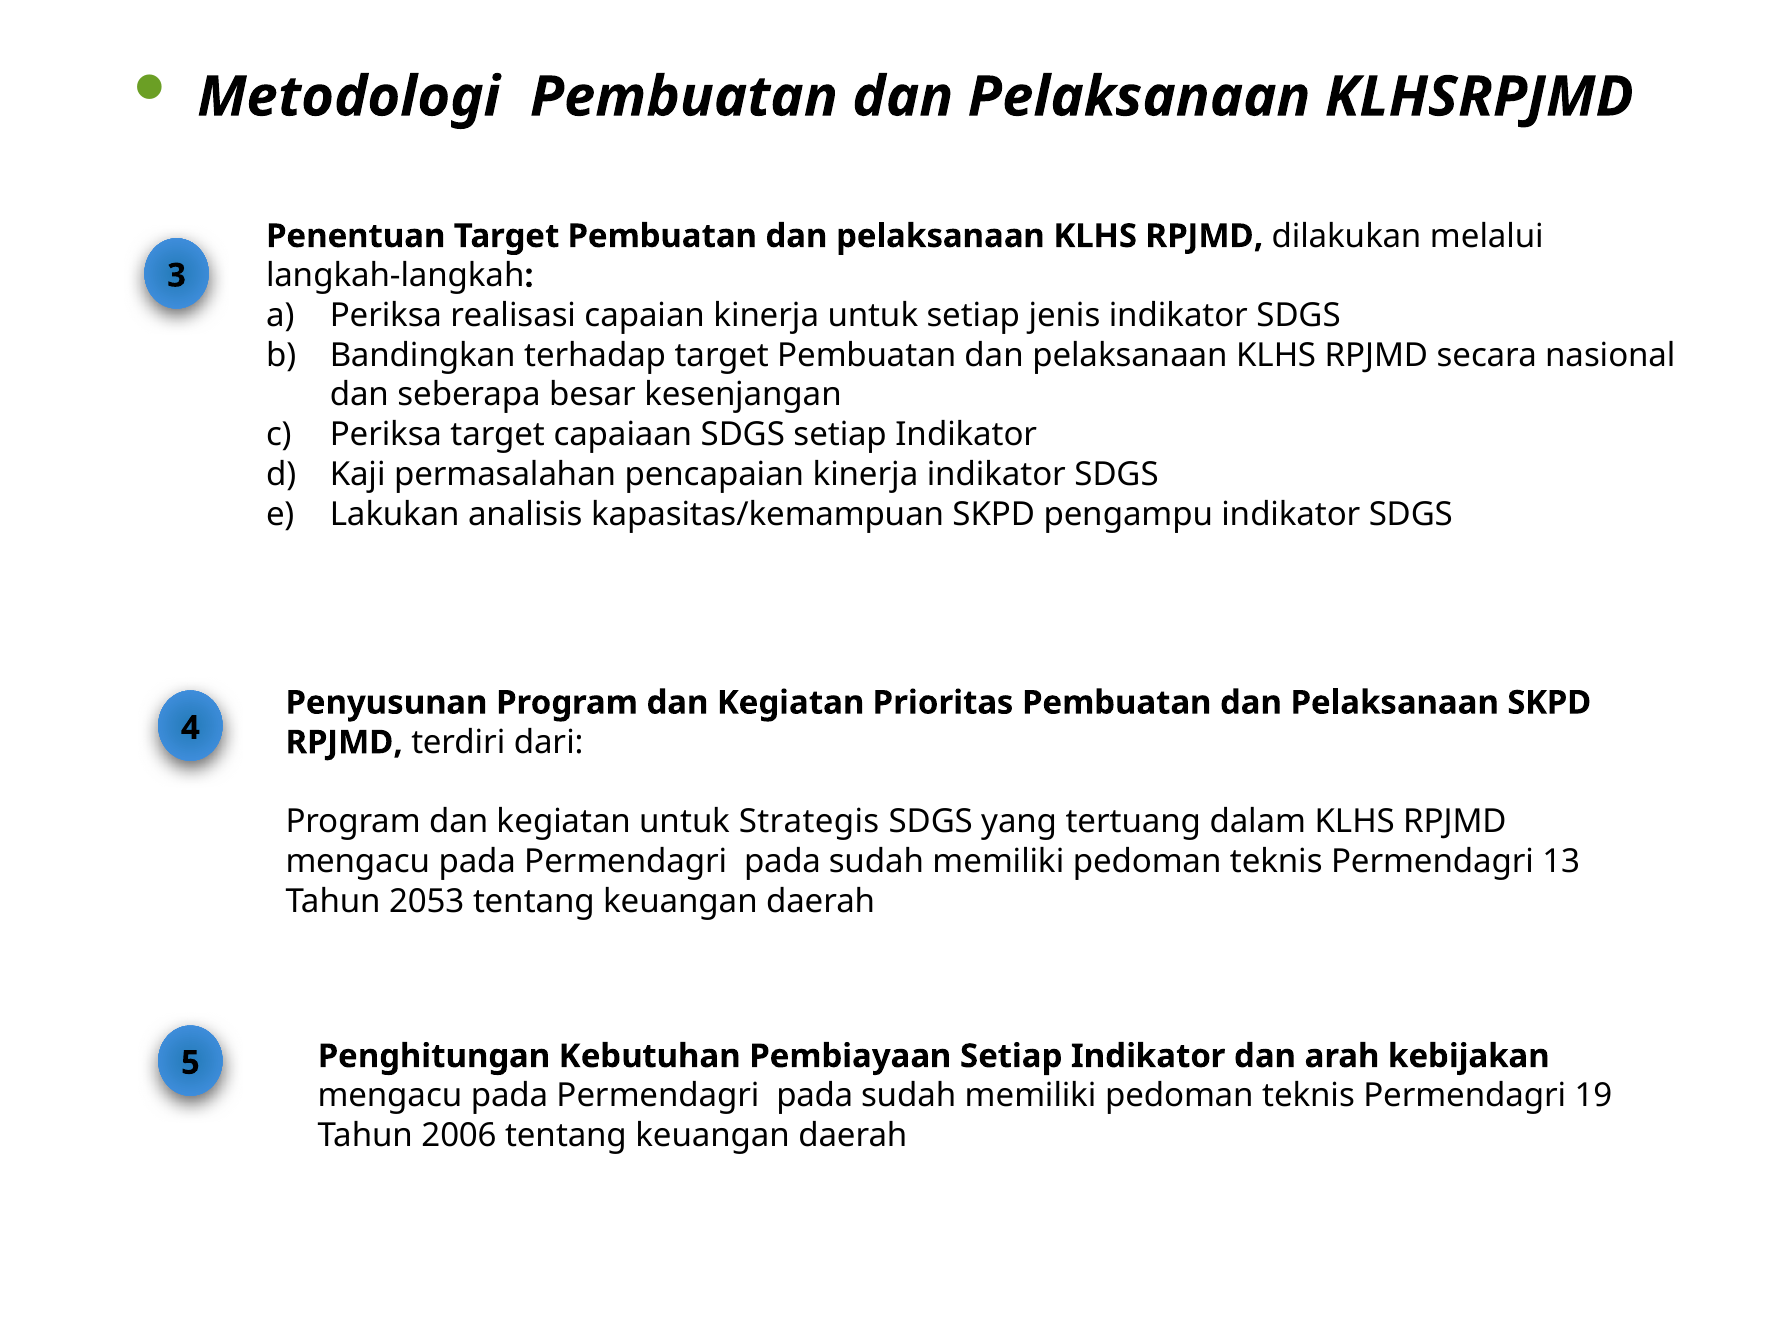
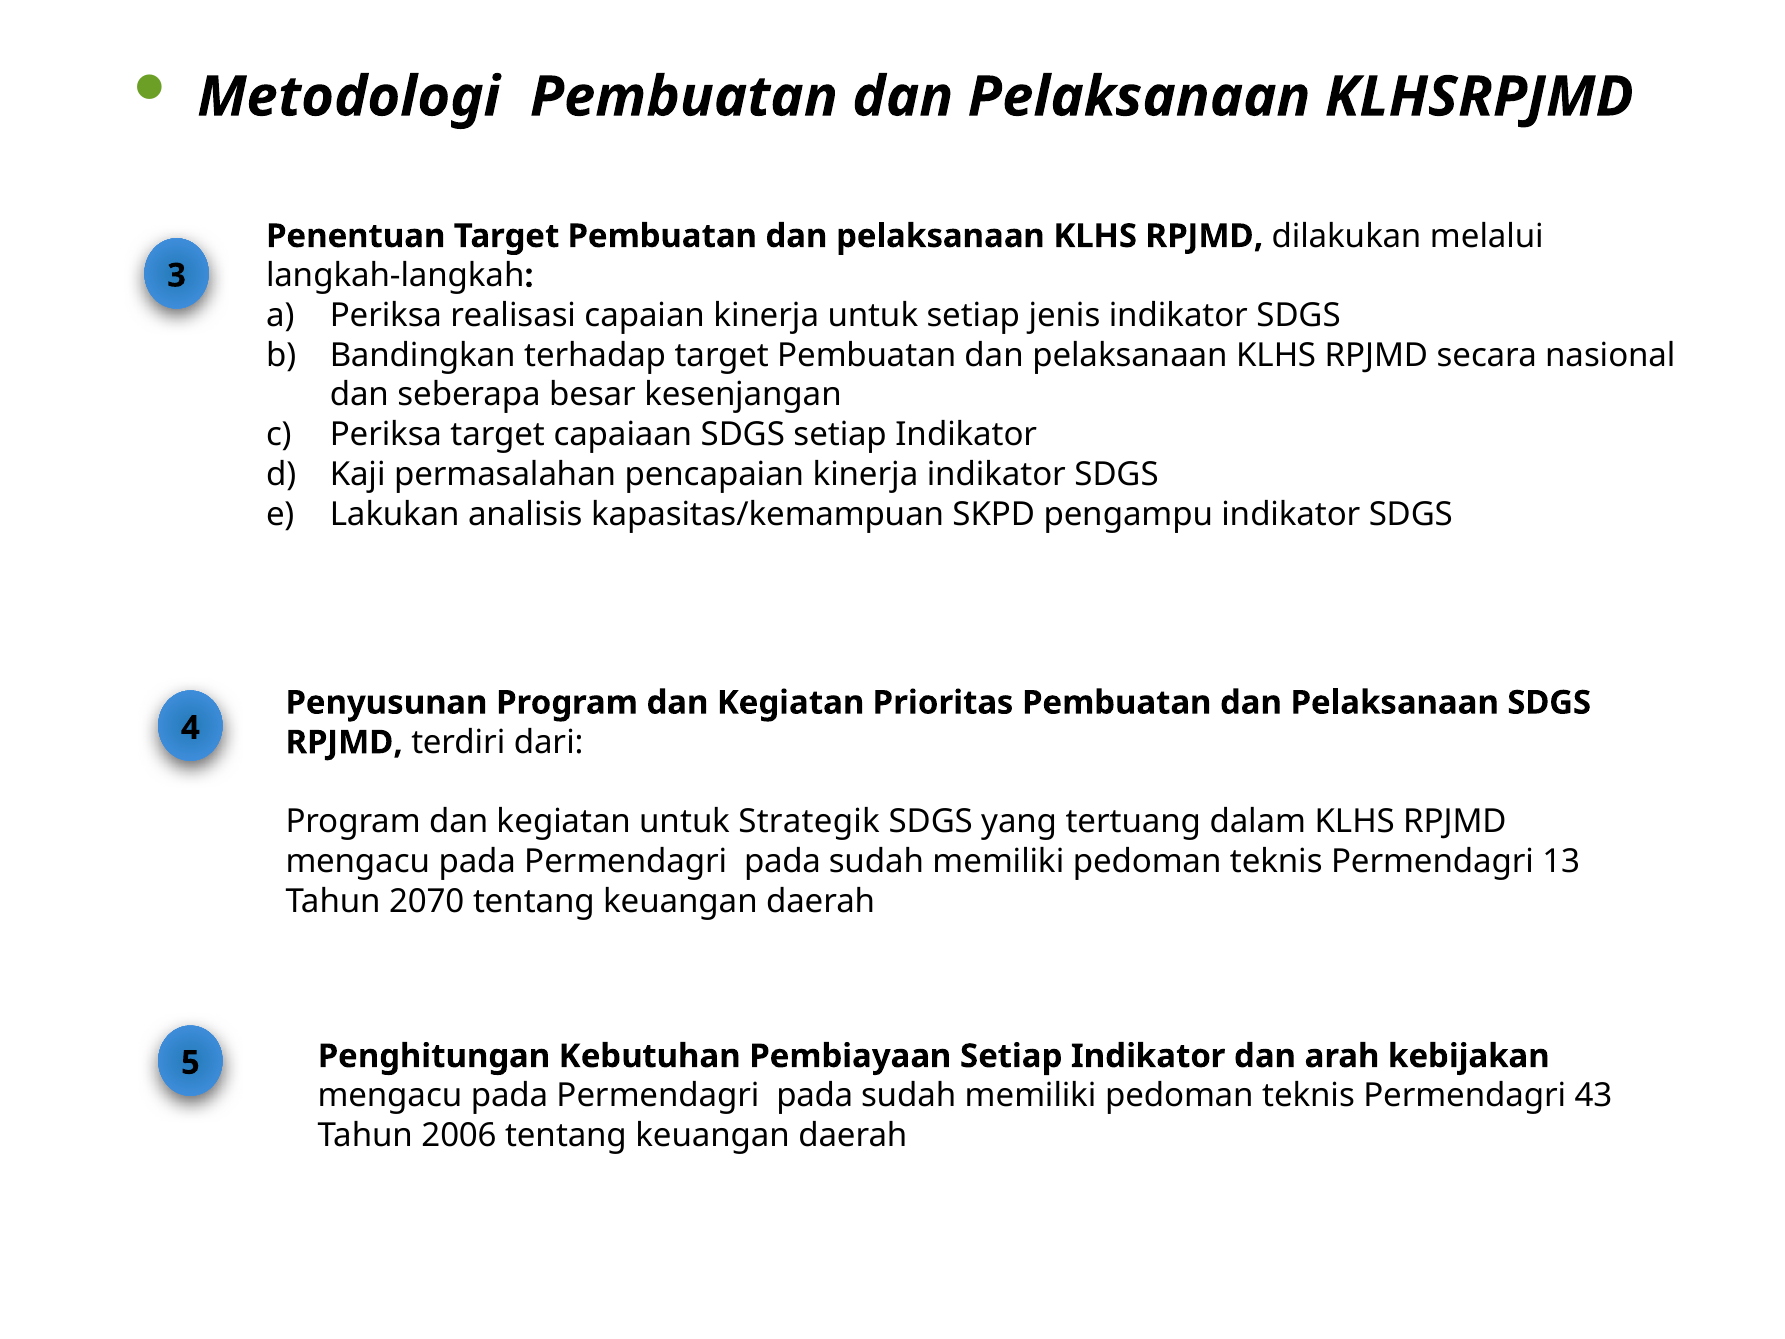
Pelaksanaan SKPD: SKPD -> SDGS
Strategis: Strategis -> Strategik
2053: 2053 -> 2070
19: 19 -> 43
